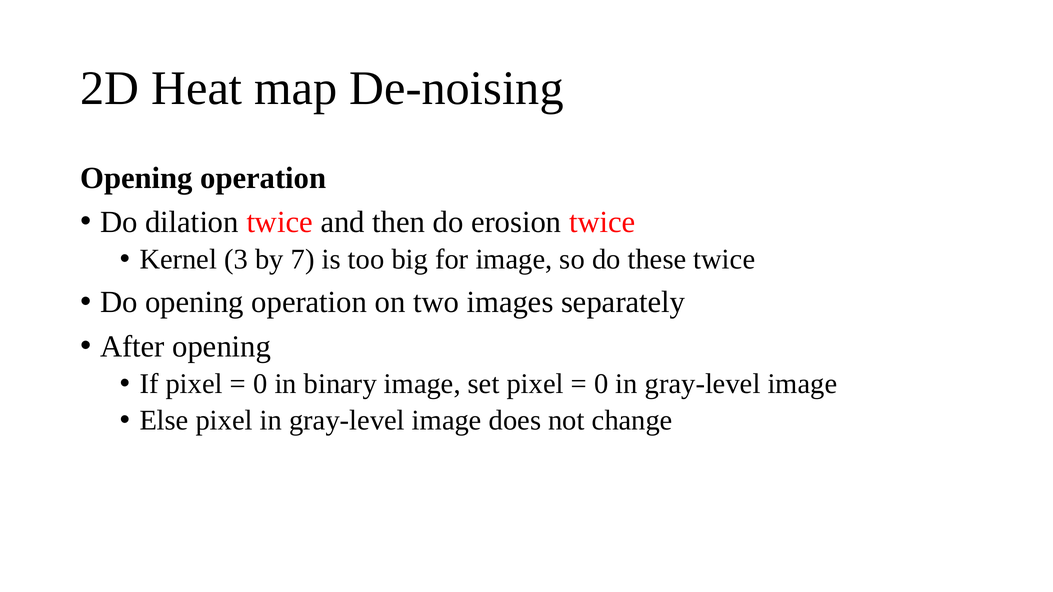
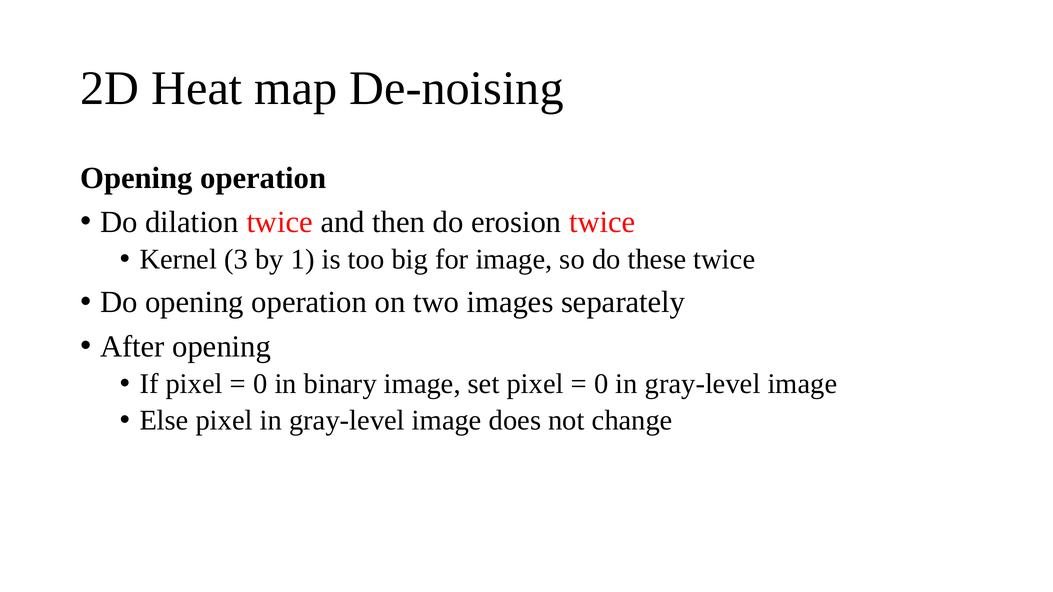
7: 7 -> 1
